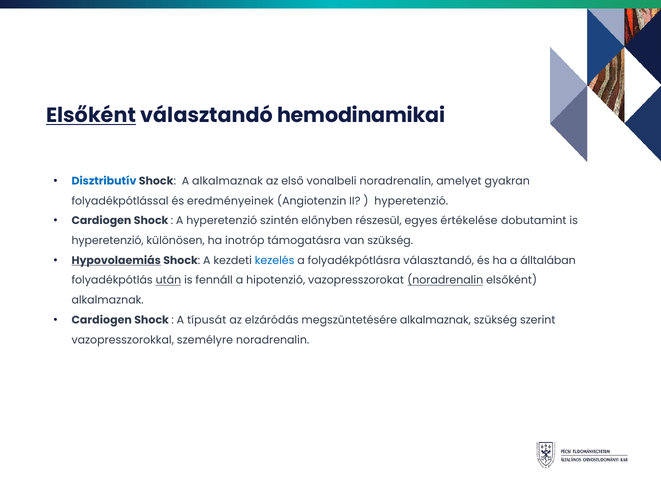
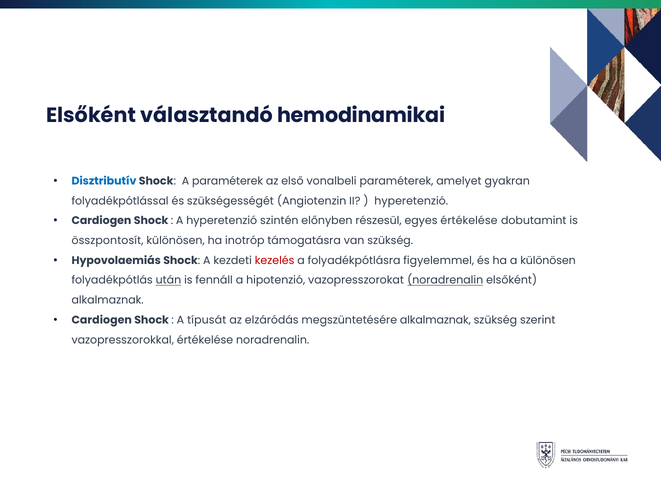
Elsőként at (91, 116) underline: present -> none
A alkalmaznak: alkalmaznak -> paraméterek
vonalbeli noradrenalin: noradrenalin -> paraméterek
eredményeinek: eredményeinek -> szükségességét
hyperetenzió at (108, 241): hyperetenzió -> összpontosít
Hypovolaemiás underline: present -> none
kezelés colour: blue -> red
folyadékpótlásra választandó: választandó -> figyelemmel
a álltalában: álltalában -> különösen
vazopresszorokkal személyre: személyre -> értékelése
